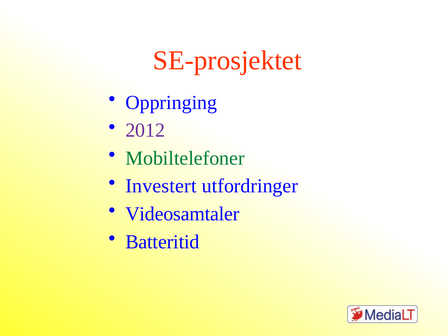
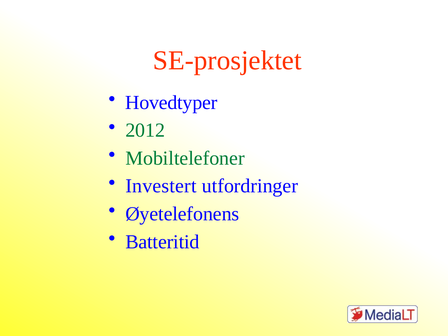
Oppringing: Oppringing -> Hovedtyper
2012 colour: purple -> green
Videosamtaler: Videosamtaler -> Øyetelefonens
